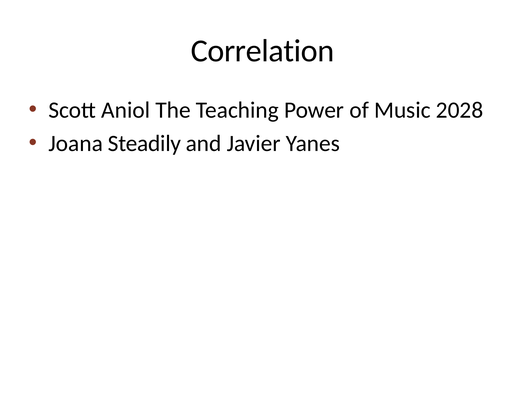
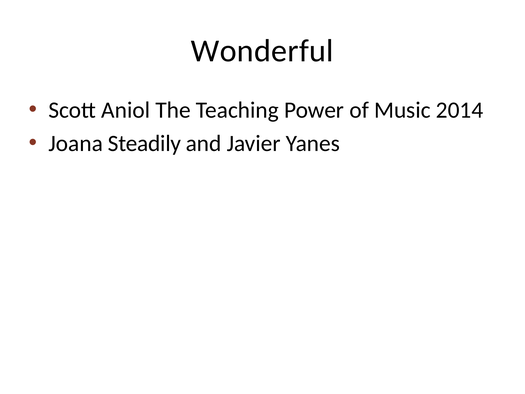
Correlation: Correlation -> Wonderful
2028: 2028 -> 2014
